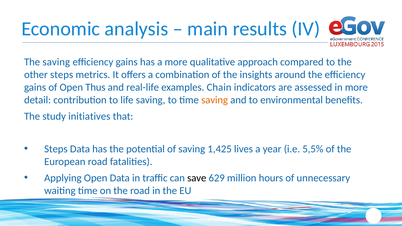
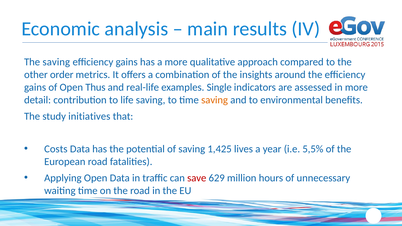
other steps: steps -> order
Chain: Chain -> Single
Steps at (56, 149): Steps -> Costs
save colour: black -> red
